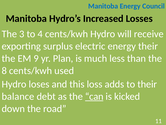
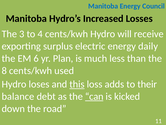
energy their: their -> daily
9: 9 -> 6
this underline: none -> present
